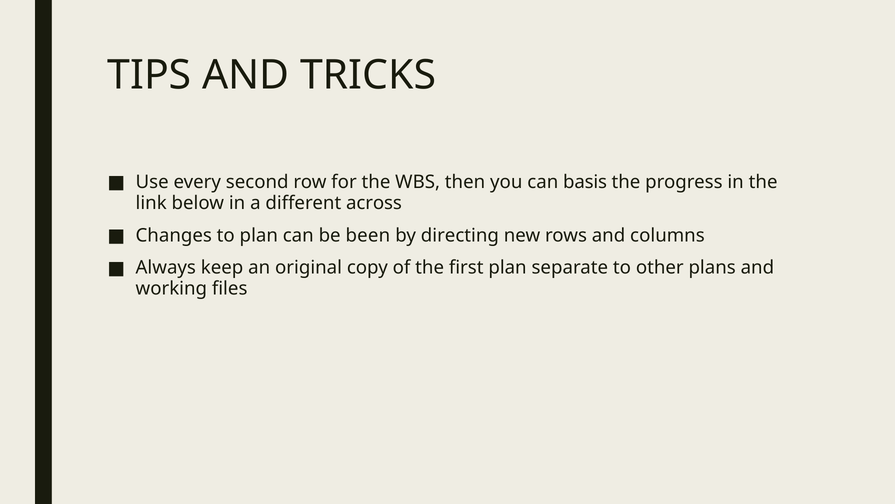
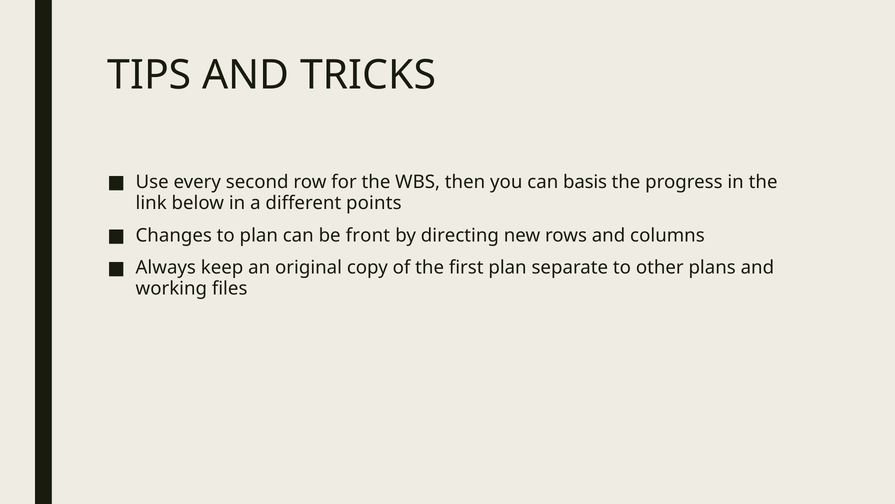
across: across -> points
been: been -> front
